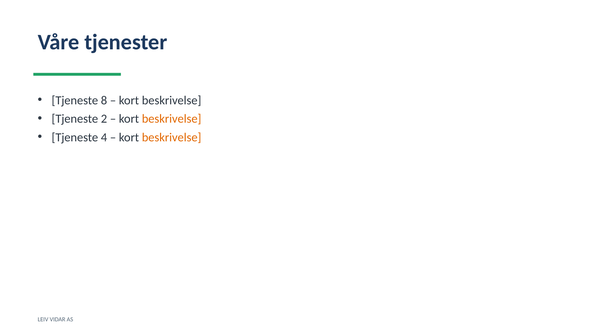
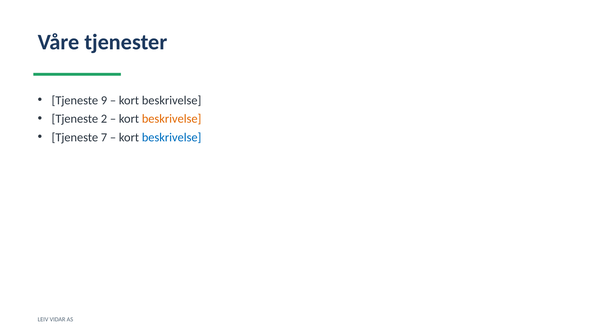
8: 8 -> 9
4: 4 -> 7
beskrivelse at (172, 138) colour: orange -> blue
